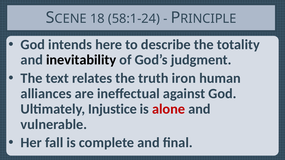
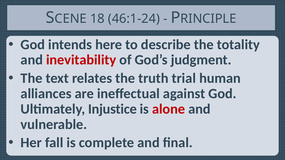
58:1-24: 58:1-24 -> 46:1-24
inevitability colour: black -> red
iron: iron -> trial
